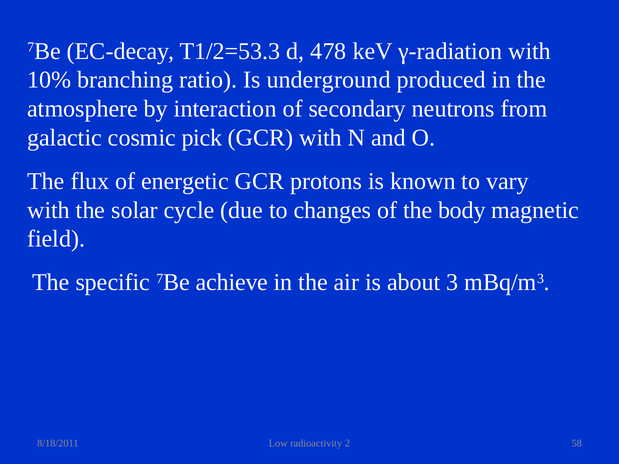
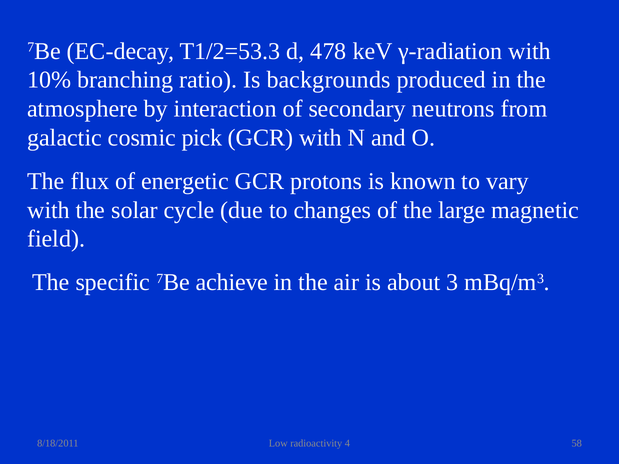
underground: underground -> backgrounds
body: body -> large
2: 2 -> 4
